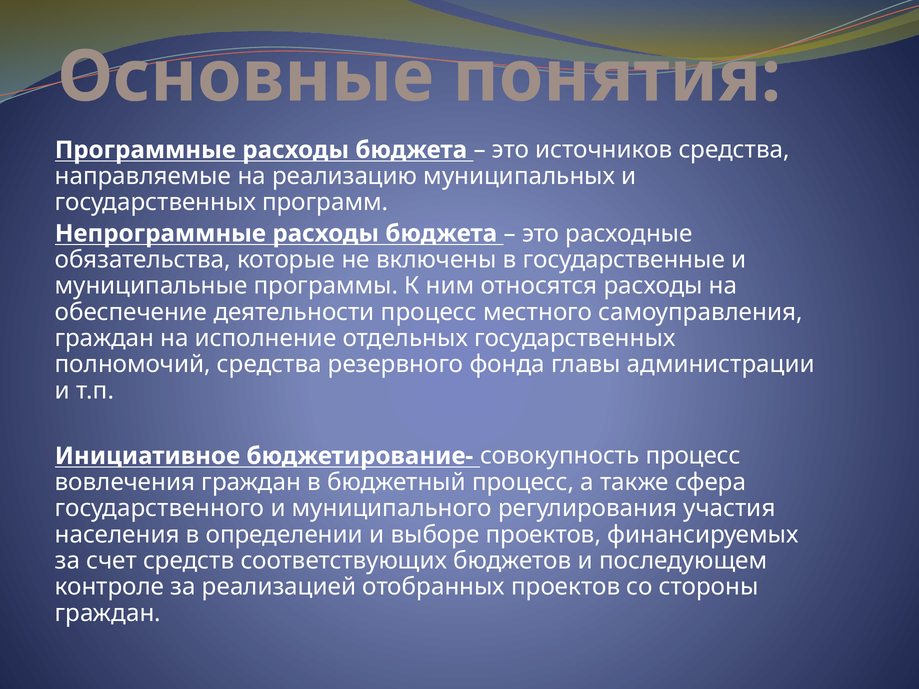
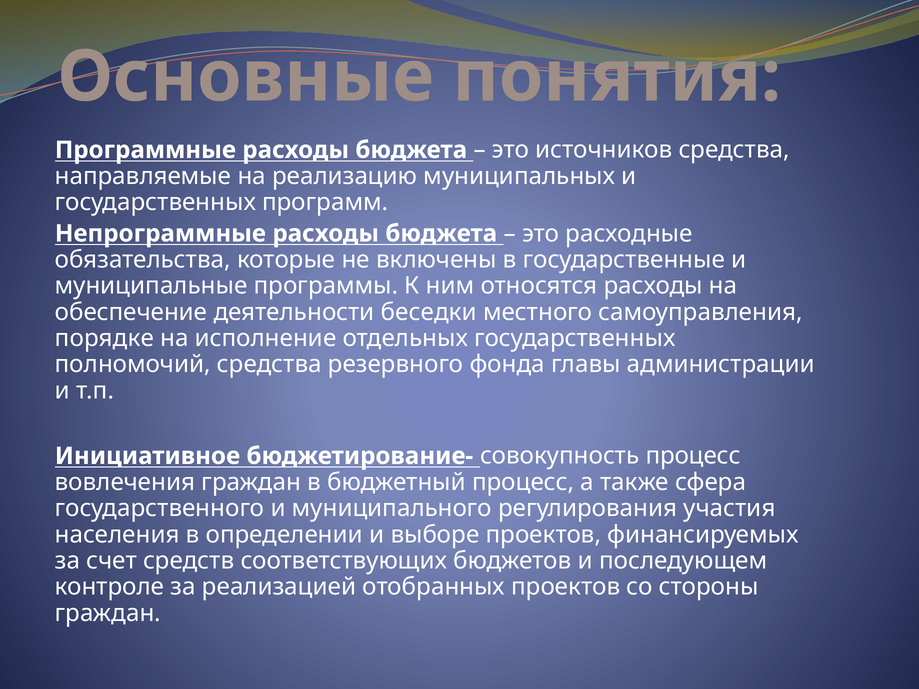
деятельности процесс: процесс -> беседки
граждан at (104, 338): граждан -> порядке
